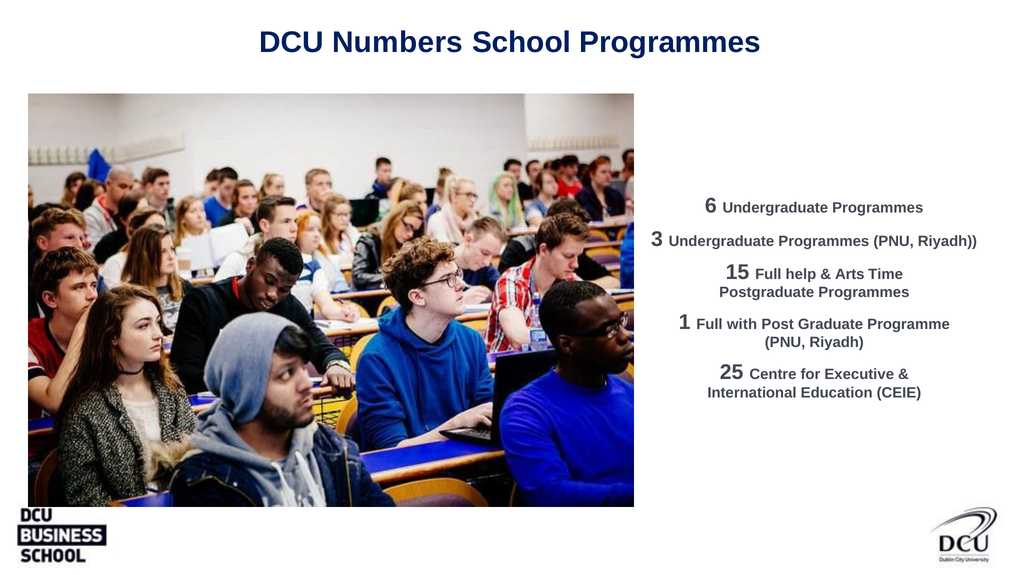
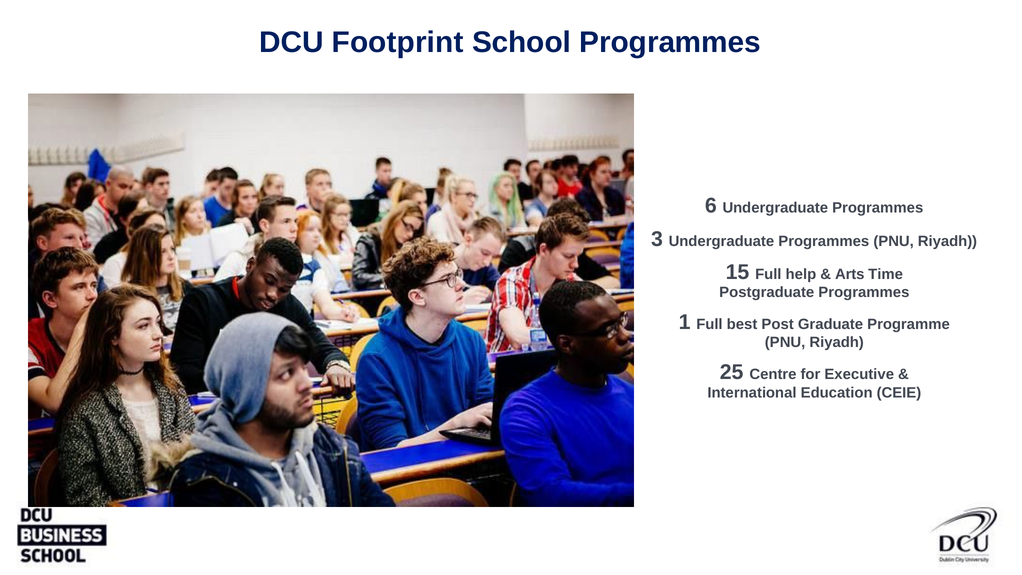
Numbers: Numbers -> Footprint
with: with -> best
